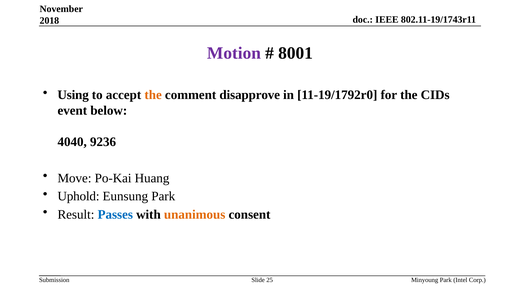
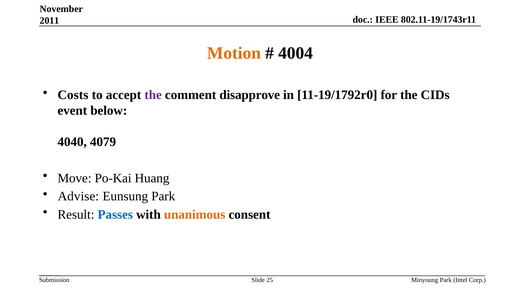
2018: 2018 -> 2011
Motion colour: purple -> orange
8001: 8001 -> 4004
Using: Using -> Costs
the at (153, 95) colour: orange -> purple
9236: 9236 -> 4079
Uphold: Uphold -> Advise
